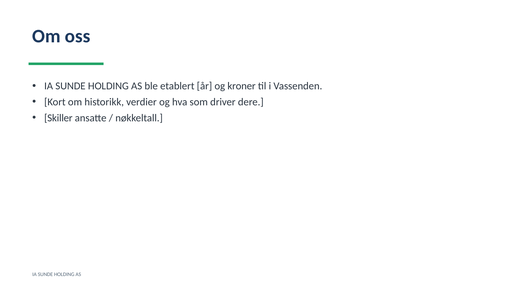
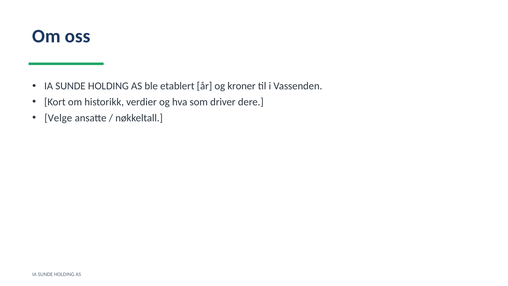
Skiller: Skiller -> Velge
